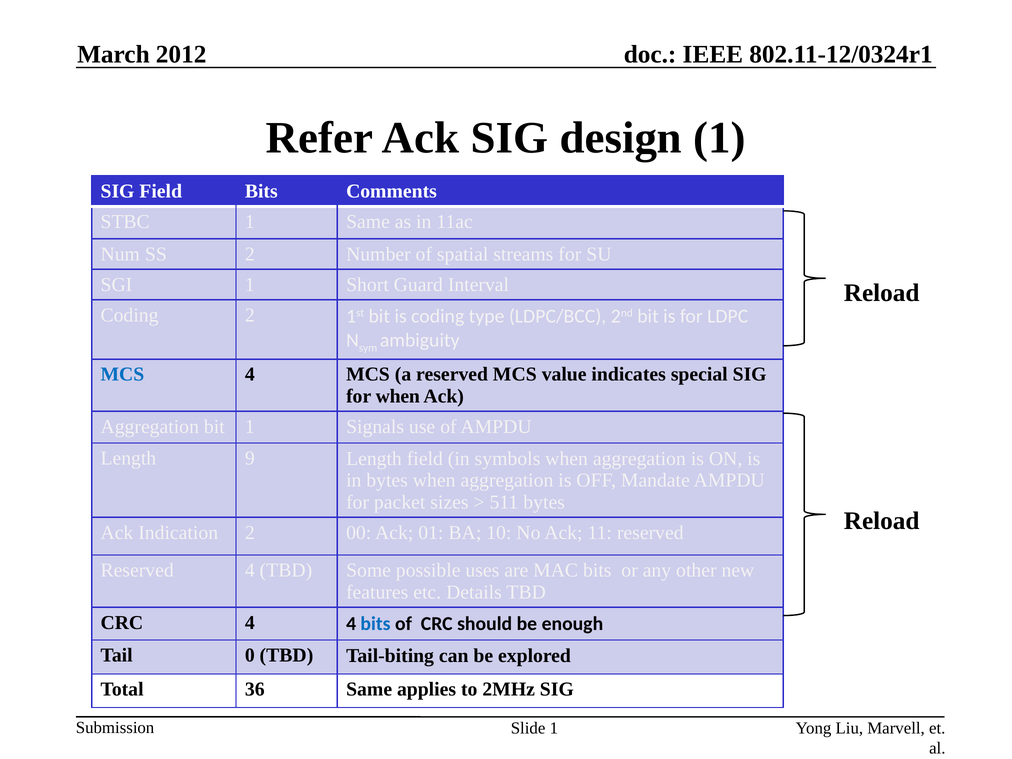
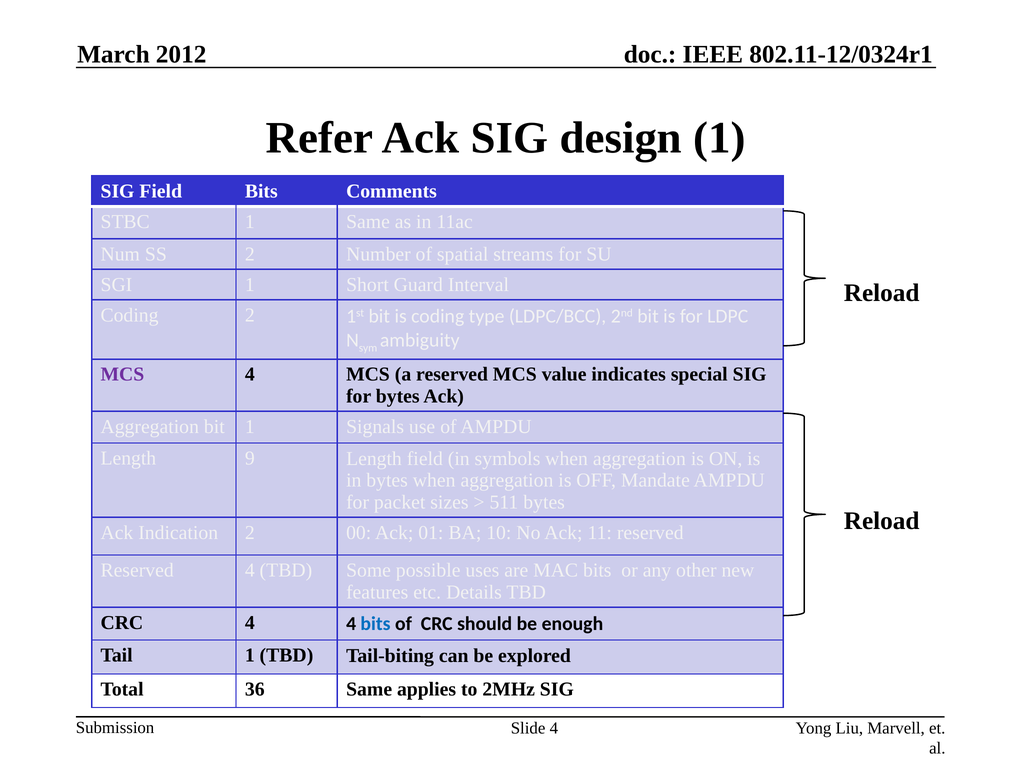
MCS at (122, 374) colour: blue -> purple
for when: when -> bytes
Tail 0: 0 -> 1
Slide 1: 1 -> 4
